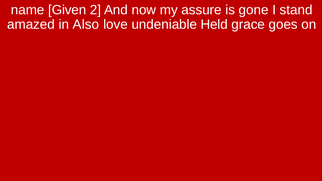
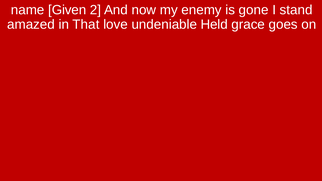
assure: assure -> enemy
Also: Also -> That
